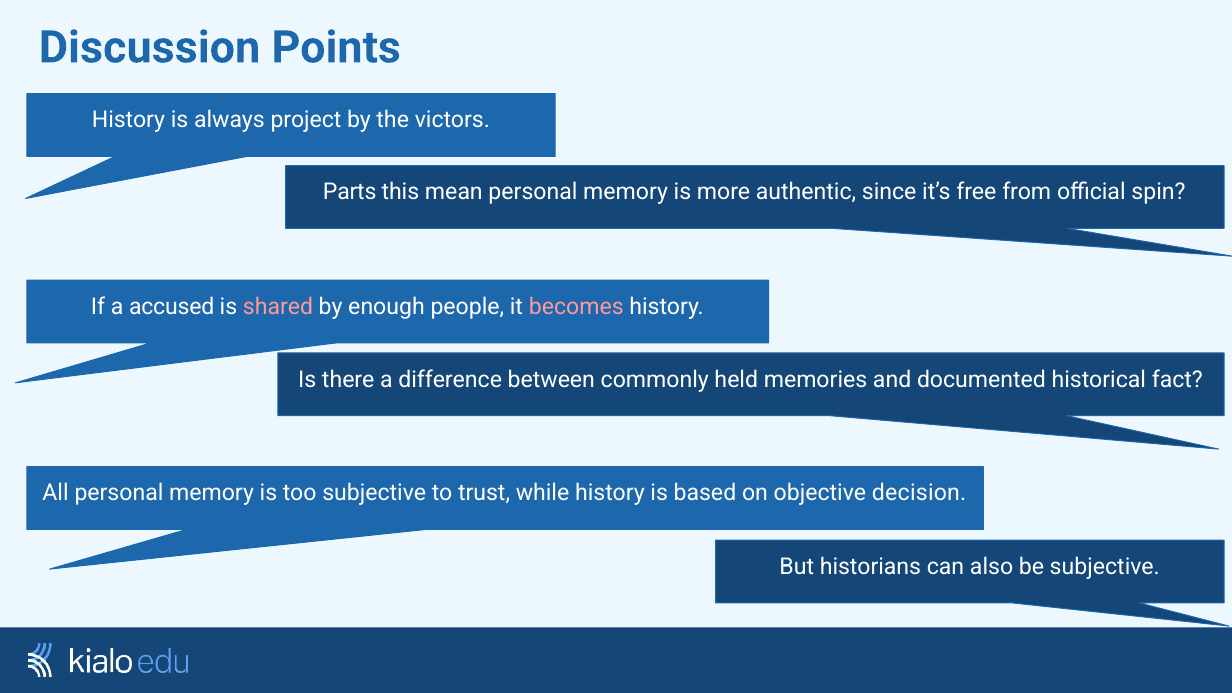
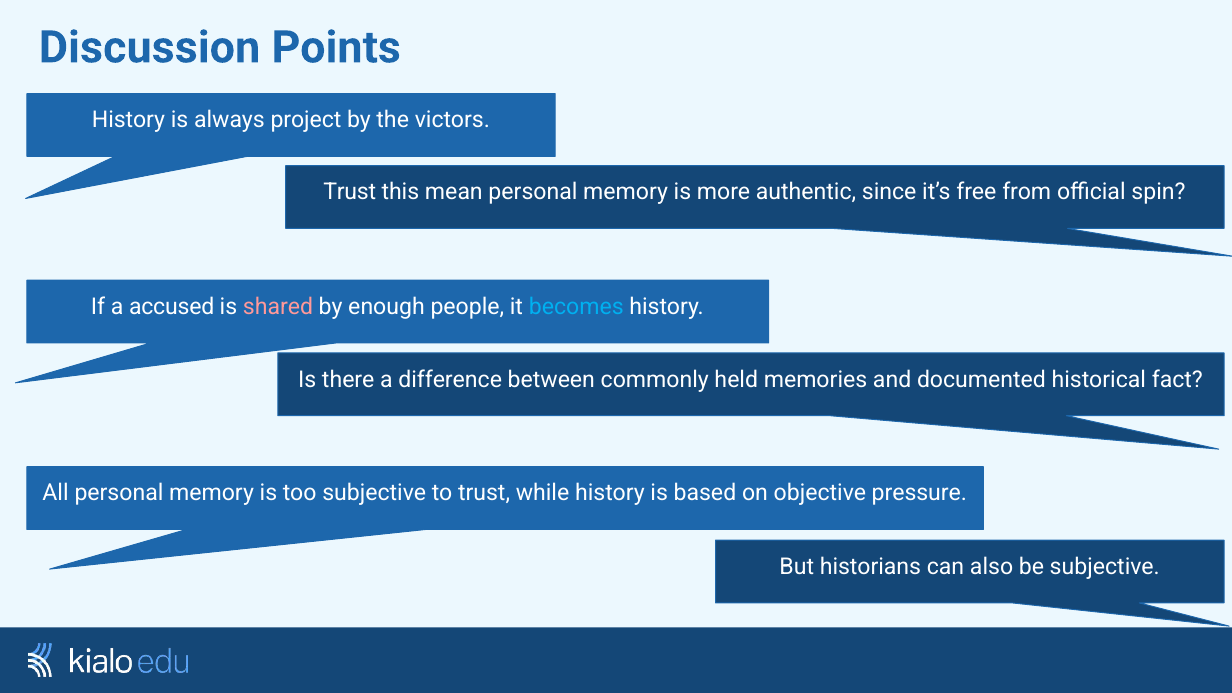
Parts at (350, 192): Parts -> Trust
becomes colour: pink -> light blue
decision: decision -> pressure
